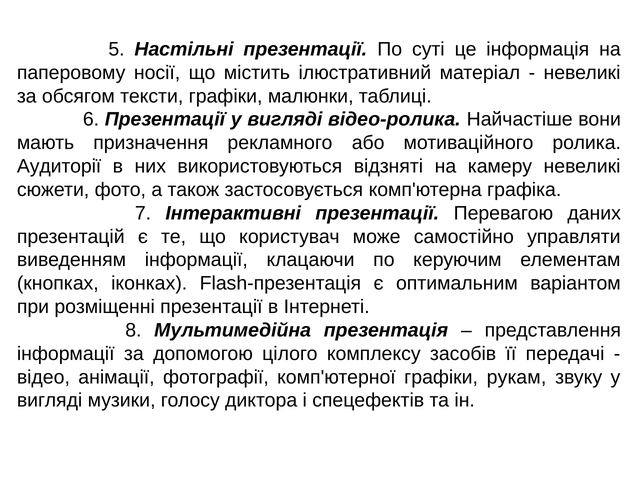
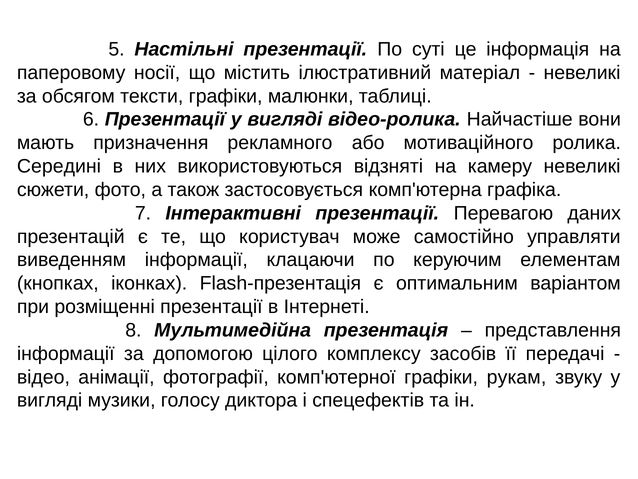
Аудиторії: Аудиторії -> Середині
